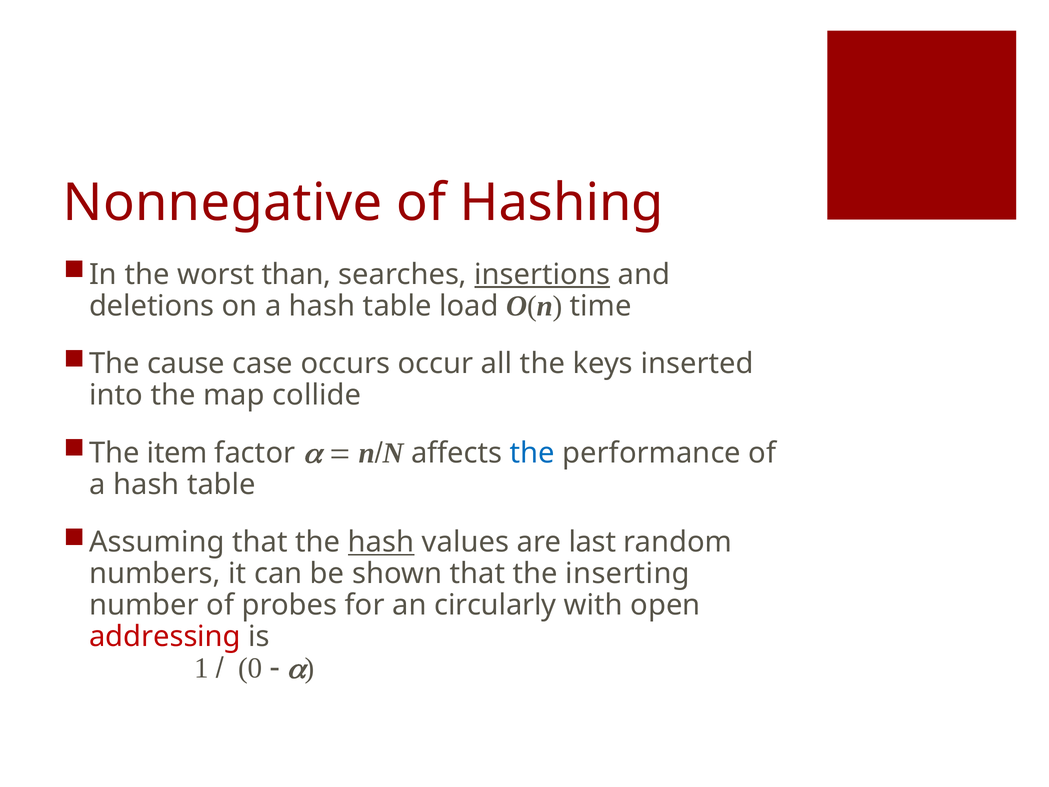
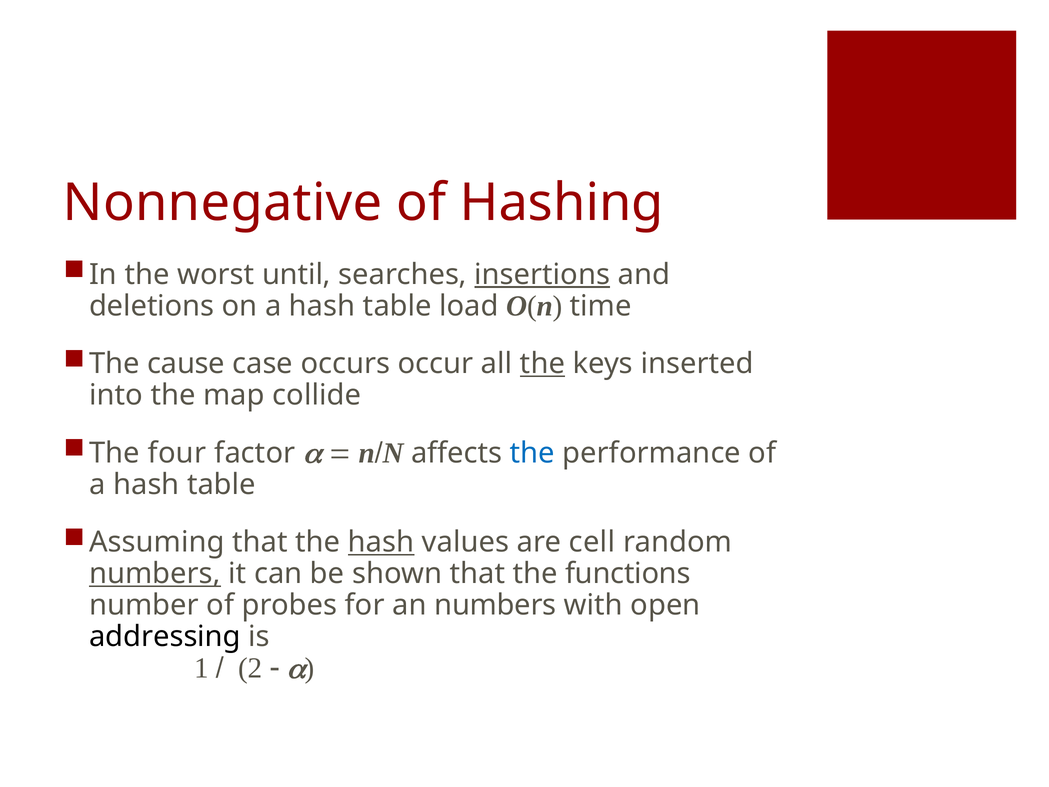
than: than -> until
the at (543, 364) underline: none -> present
item: item -> four
last: last -> cell
numbers at (155, 574) underline: none -> present
inserting: inserting -> functions
an circularly: circularly -> numbers
addressing colour: red -> black
0: 0 -> 2
